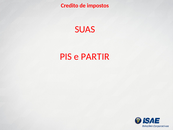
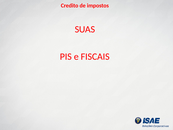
PARTIR: PARTIR -> FISCAIS
